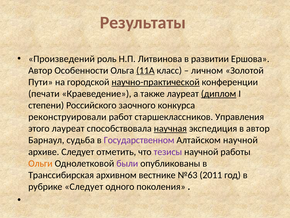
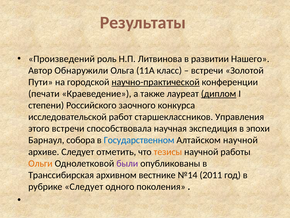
Ершова: Ершова -> Нашего
Особенности: Особенности -> Обнаружили
11А underline: present -> none
личном at (207, 70): личном -> встречи
реконструировали: реконструировали -> исследовательской
этого лауреат: лауреат -> встречи
научная underline: present -> none
в автор: автор -> эпохи
судьба: судьба -> собора
Государственном colour: purple -> blue
тезисы colour: purple -> orange
№63: №63 -> №14
